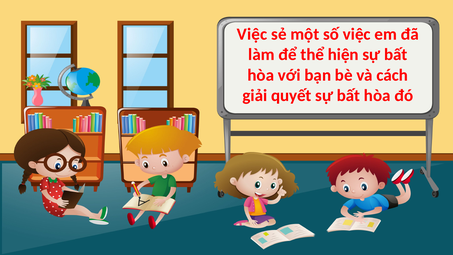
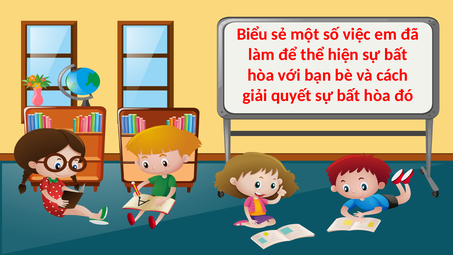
Việc at (252, 34): Việc -> Biểu
